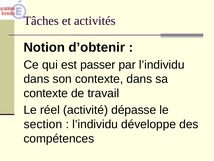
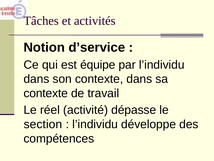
d’obtenir: d’obtenir -> d’service
passer: passer -> équipe
